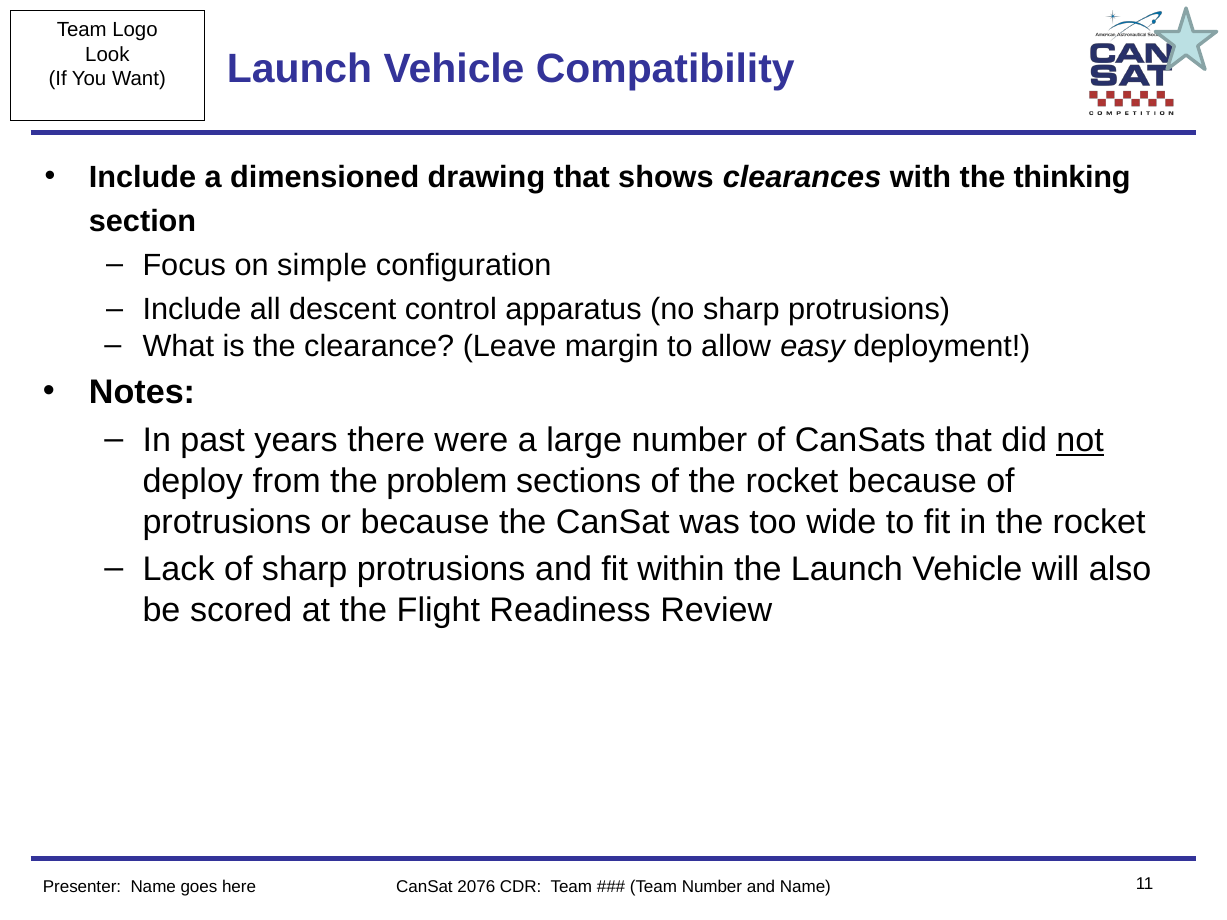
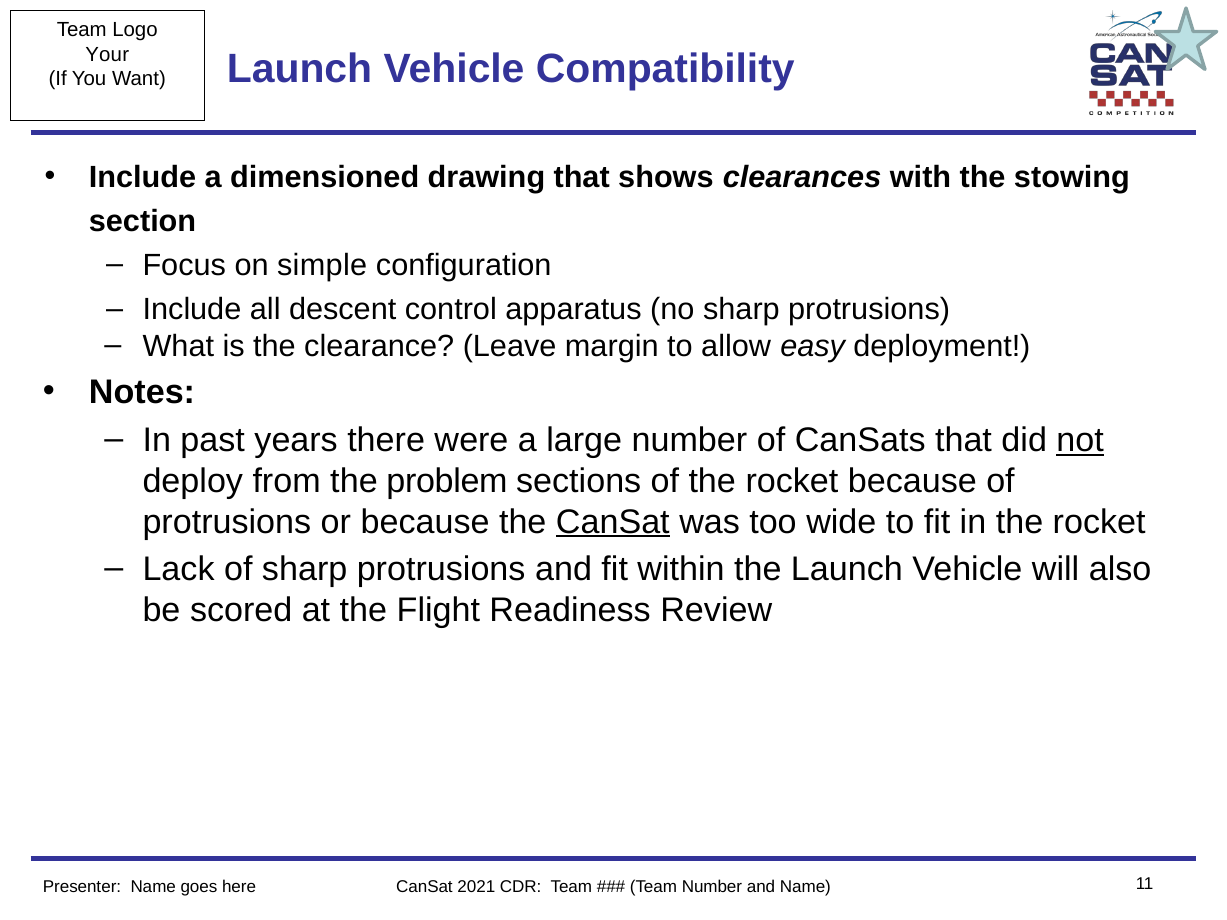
Look: Look -> Your
thinking: thinking -> stowing
CanSat at (613, 522) underline: none -> present
2076: 2076 -> 2021
